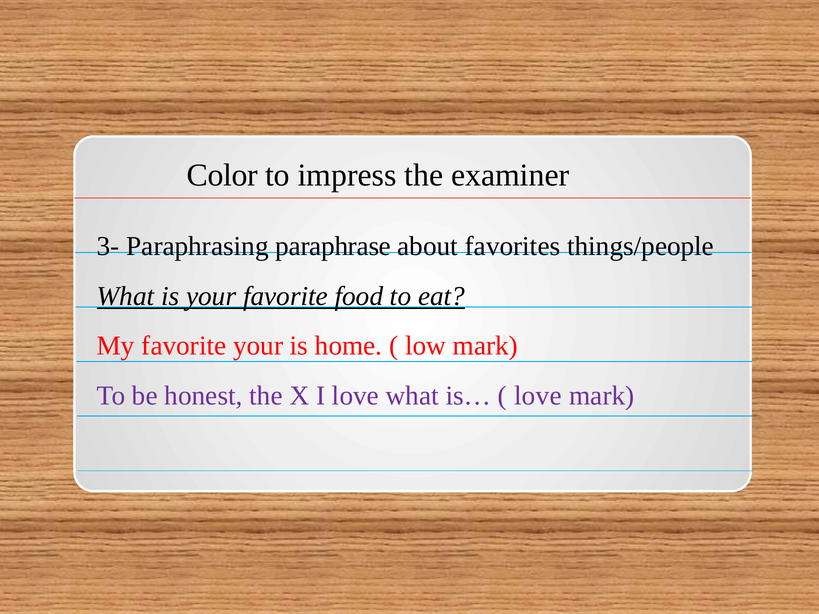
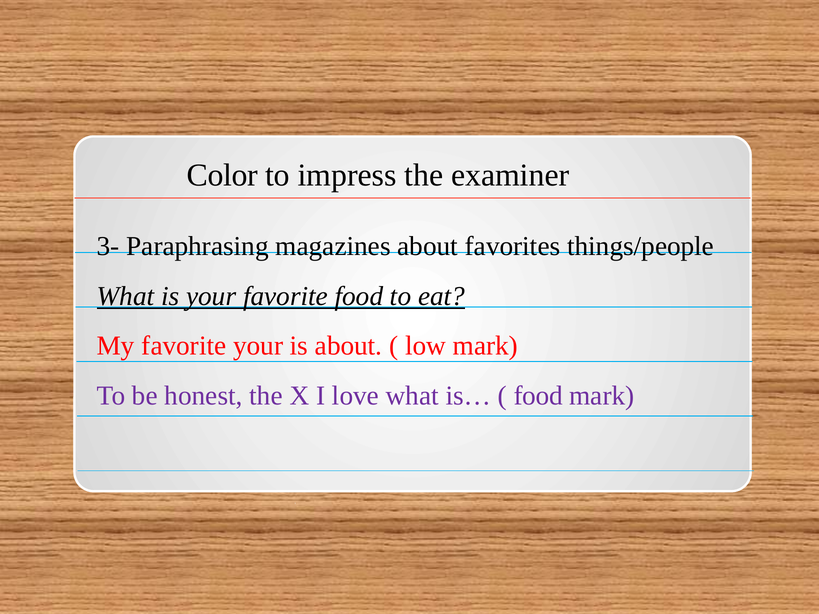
paraphrase: paraphrase -> magazines
is home: home -> about
love at (538, 396): love -> food
